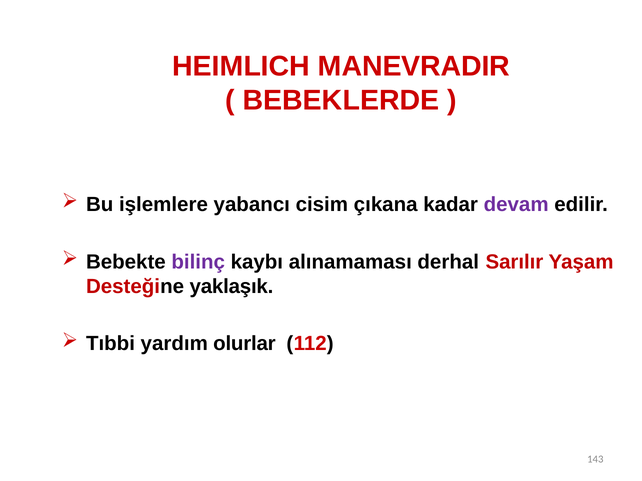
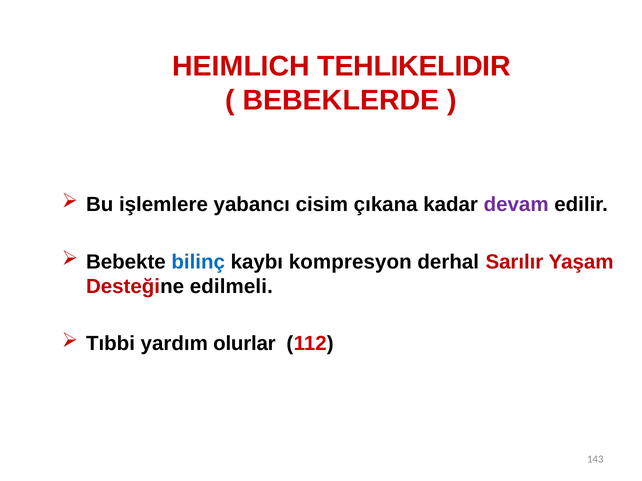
MANEVRADIR: MANEVRADIR -> TEHLIKELIDIR
bilinç colour: purple -> blue
alınamaması: alınamaması -> kompresyon
yaklaşık: yaklaşık -> edilmeli
